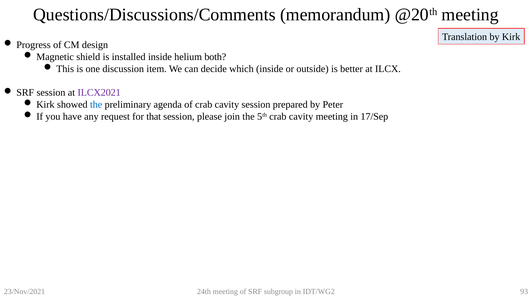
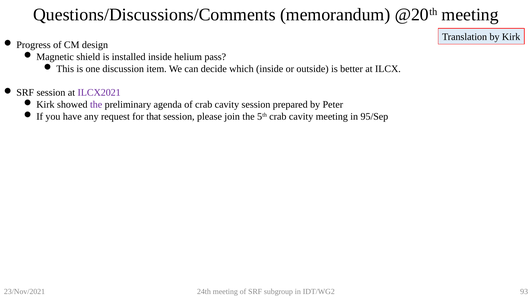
both: both -> pass
the at (96, 105) colour: blue -> purple
17/Sep: 17/Sep -> 95/Sep
